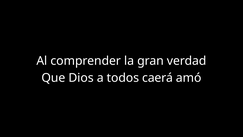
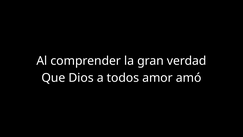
caerá: caerá -> amor
